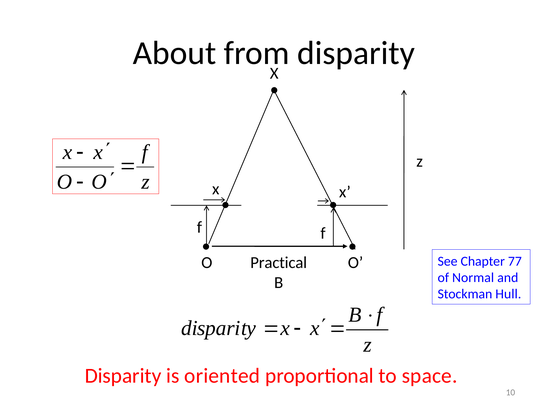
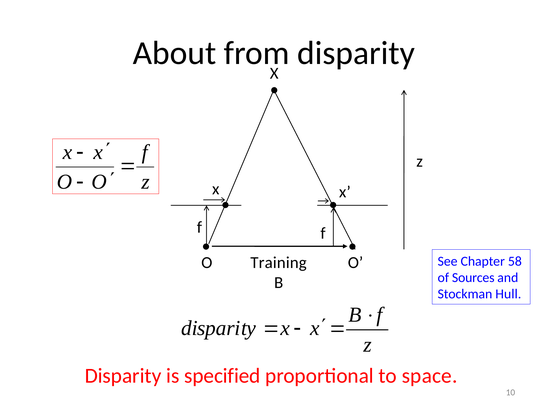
Practical: Practical -> Training
77: 77 -> 58
Normal: Normal -> Sources
oriented: oriented -> specified
